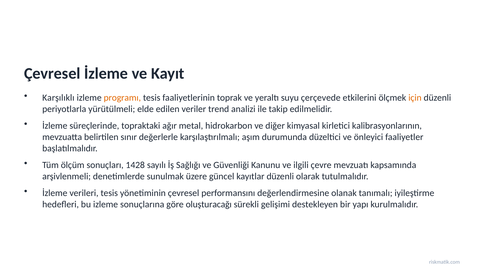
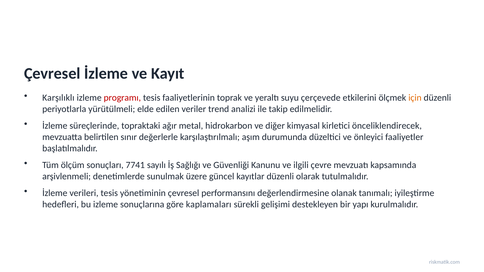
programı colour: orange -> red
kalibrasyonlarının: kalibrasyonlarının -> önceliklendirecek
1428: 1428 -> 7741
oluşturacağı: oluşturacağı -> kaplamaları
